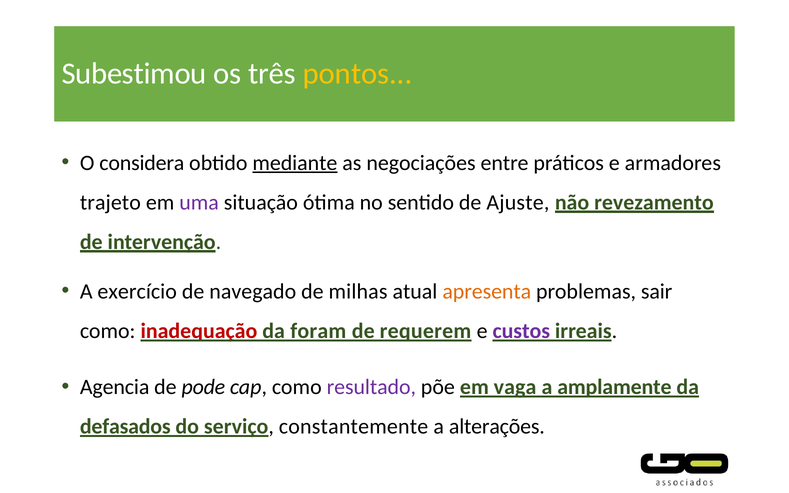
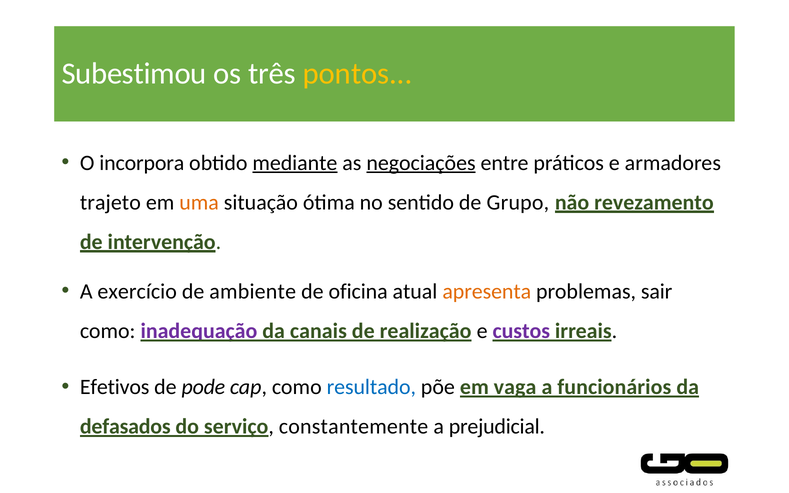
considera: considera -> incorpora
negociações underline: none -> present
uma colour: purple -> orange
Ajuste: Ajuste -> Grupo
navegado: navegado -> ambiente
milhas: milhas -> oficina
inadequação colour: red -> purple
foram: foram -> canais
requerem: requerem -> realização
Agencia: Agencia -> Efetivos
resultado colour: purple -> blue
amplamente: amplamente -> funcionários
alterações: alterações -> prejudicial
